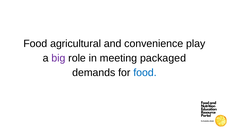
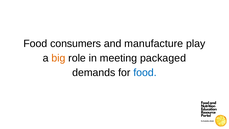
agricultural: agricultural -> consumers
convenience: convenience -> manufacture
big colour: purple -> orange
